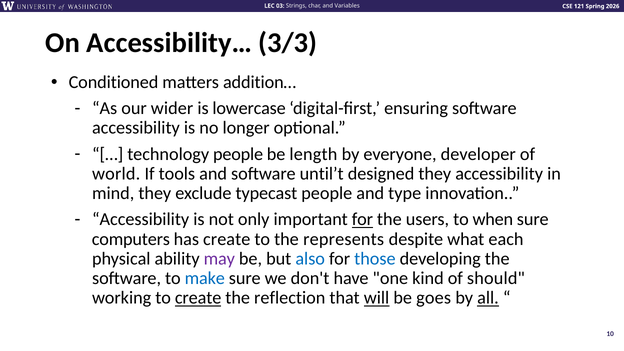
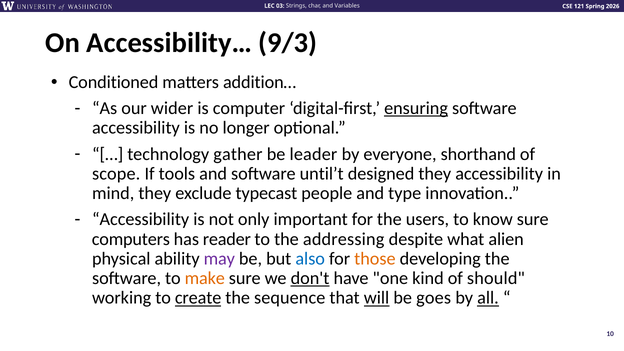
3/3: 3/3 -> 9/3
lowercase: lowercase -> computer
ensuring underline: none -> present
technology people: people -> gather
length: length -> leader
developer: developer -> shorthand
world: world -> scope
for at (362, 219) underline: present -> none
when: when -> know
has create: create -> reader
represents: represents -> addressing
each: each -> alien
those colour: blue -> orange
make colour: blue -> orange
don't underline: none -> present
reflection: reflection -> sequence
